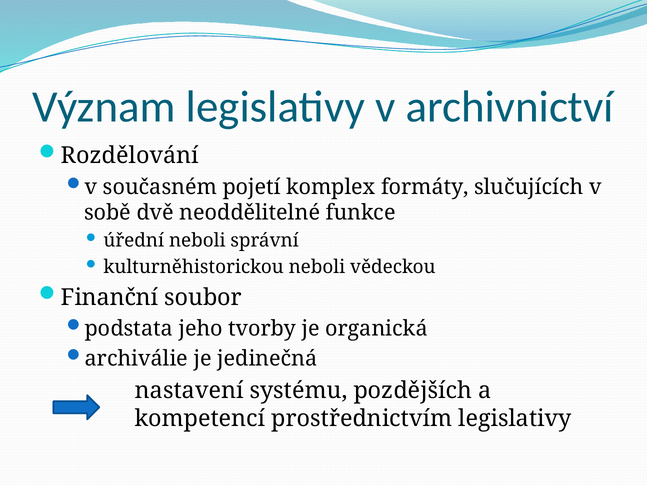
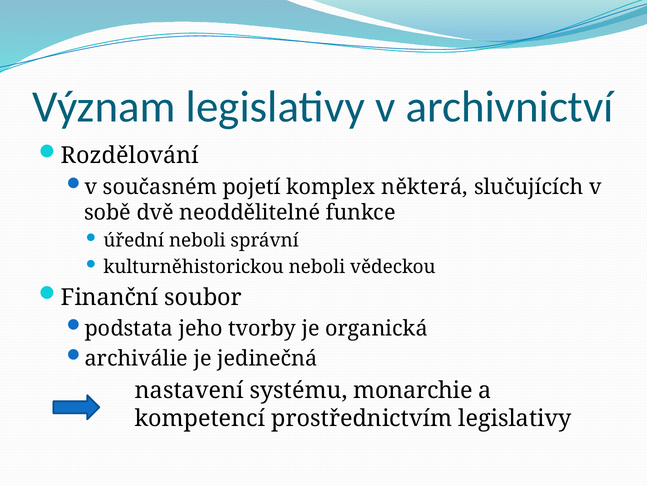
formáty: formáty -> některá
pozdějších: pozdějších -> monarchie
